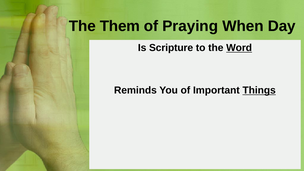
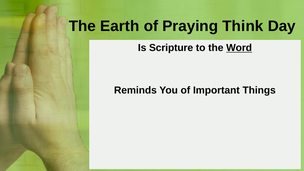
Them: Them -> Earth
When: When -> Think
Things underline: present -> none
